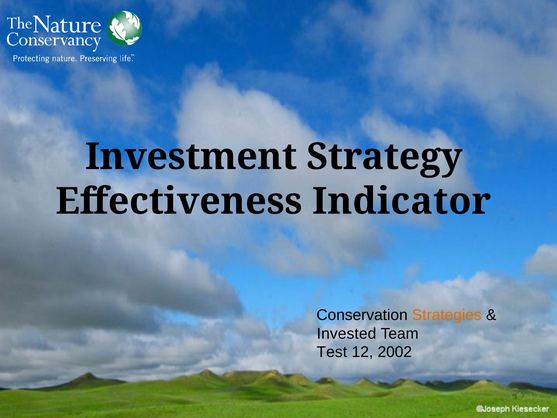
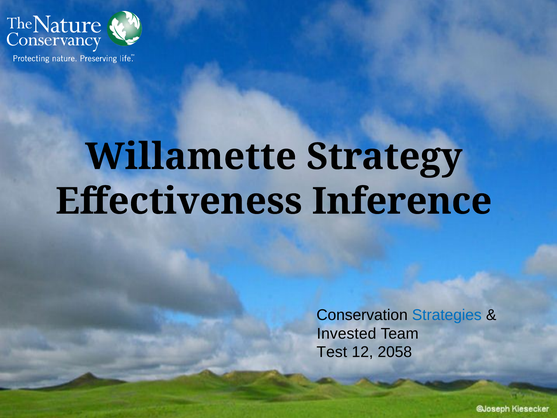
Investment: Investment -> Willamette
Indicator: Indicator -> Inference
Strategies colour: orange -> blue
2002: 2002 -> 2058
